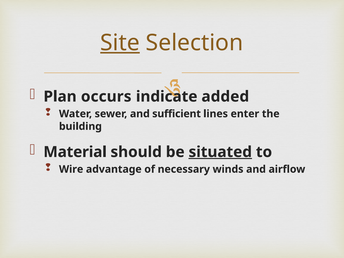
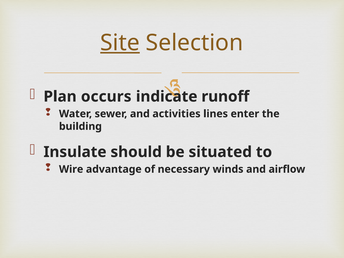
added: added -> runoff
sufficient: sufficient -> activities
Material: Material -> Insulate
situated underline: present -> none
